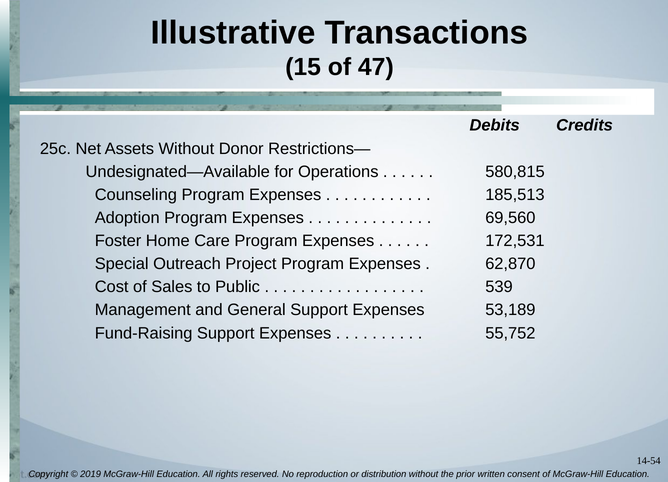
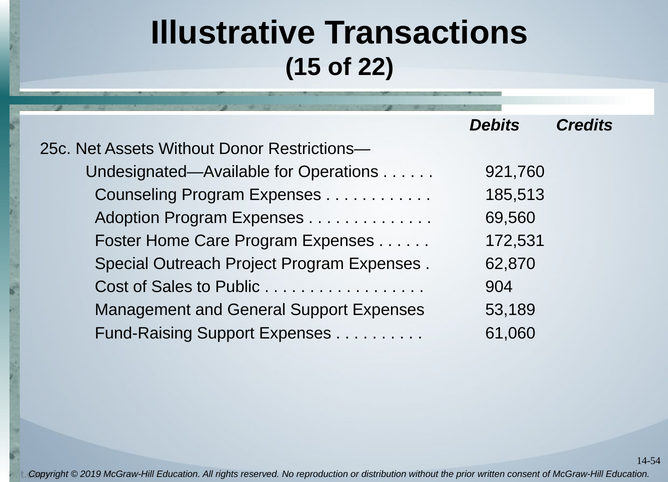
47: 47 -> 22
580,815: 580,815 -> 921,760
539: 539 -> 904
55,752: 55,752 -> 61,060
